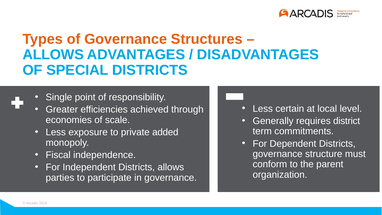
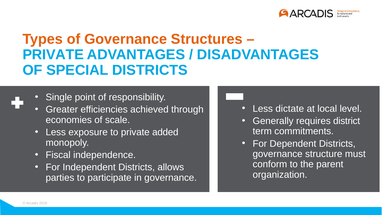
ALLOWS at (53, 55): ALLOWS -> PRIVATE
certain: certain -> dictate
